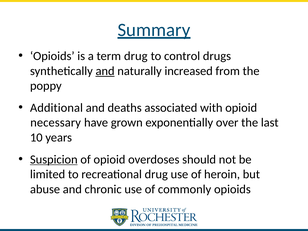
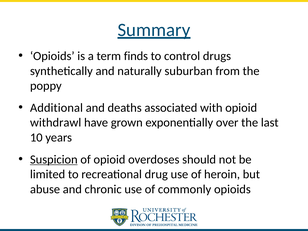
term drug: drug -> finds
and at (105, 71) underline: present -> none
increased: increased -> suburban
necessary: necessary -> withdrawl
